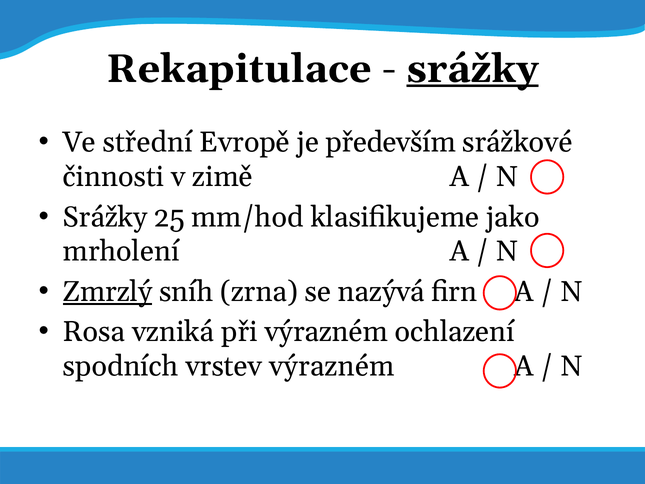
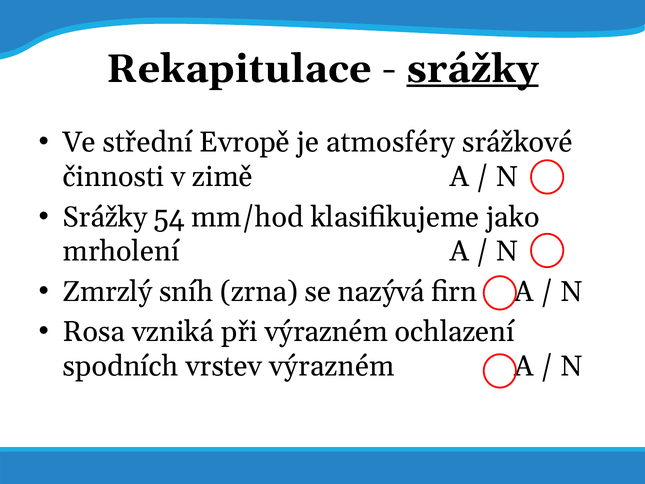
především: především -> atmosféry
25: 25 -> 54
Zmrzlý underline: present -> none
